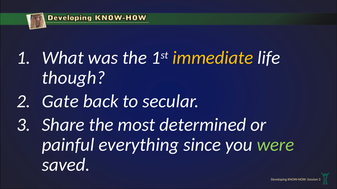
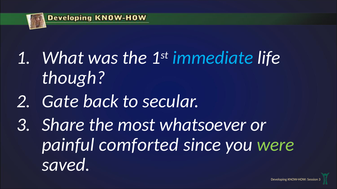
immediate colour: yellow -> light blue
determined: determined -> whatsoever
everything: everything -> comforted
